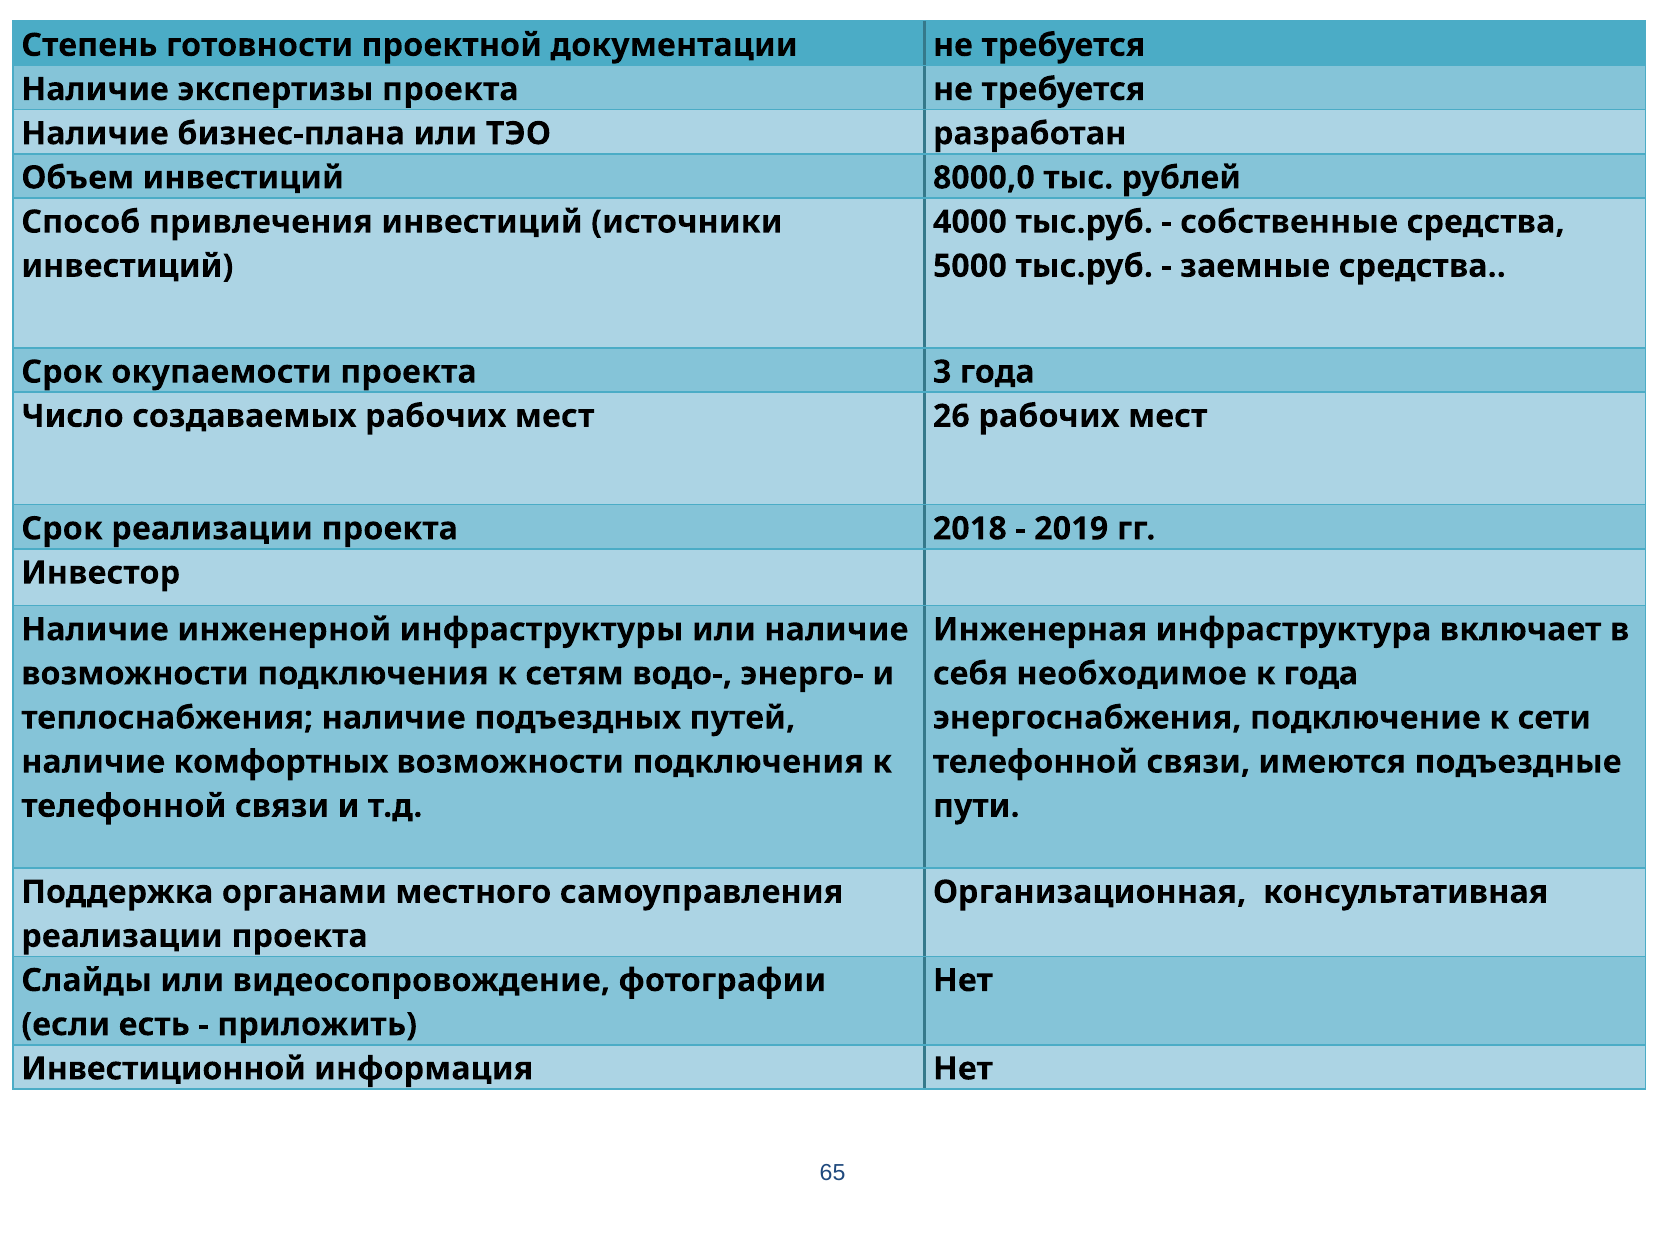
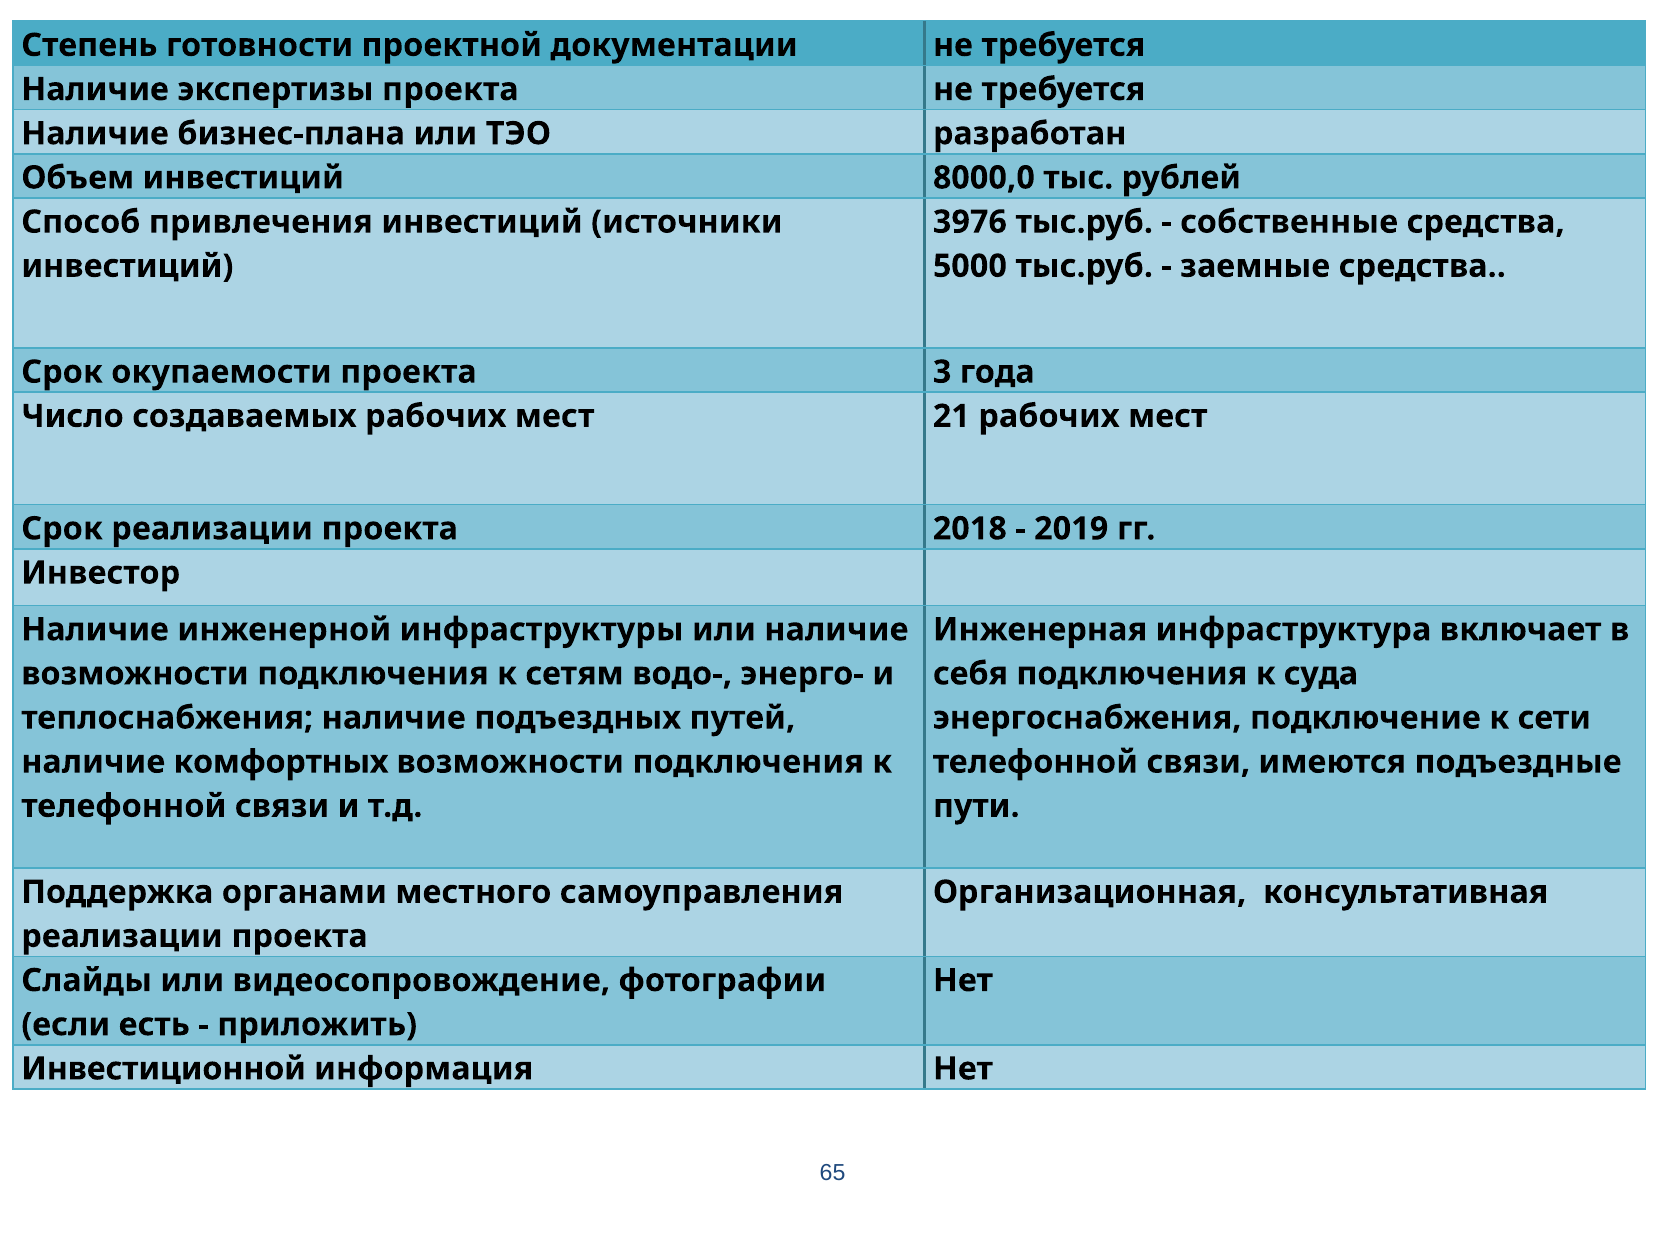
4000: 4000 -> 3976
26: 26 -> 21
себя необходимое: необходимое -> подключения
к года: года -> суда
